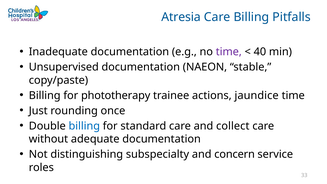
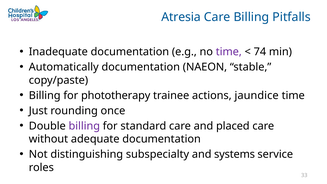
40: 40 -> 74
Unsupervised: Unsupervised -> Automatically
billing at (84, 126) colour: blue -> purple
collect: collect -> placed
concern: concern -> systems
